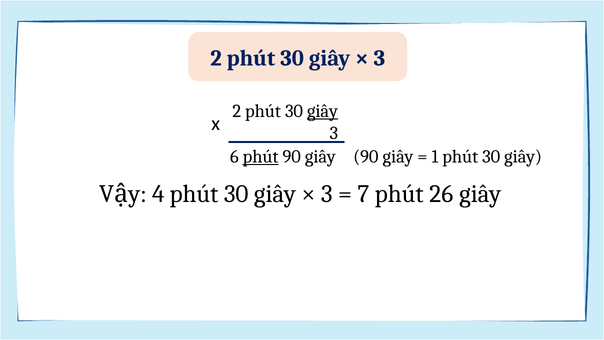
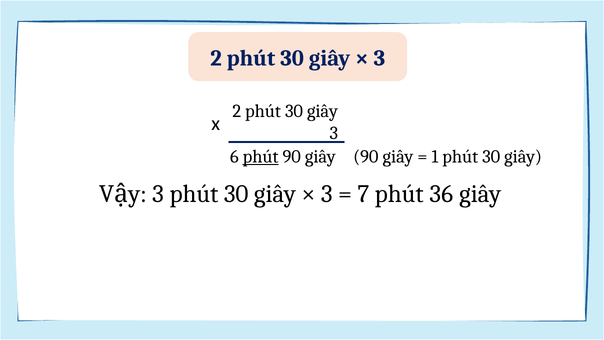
giây at (322, 111) underline: present -> none
4 at (158, 194): 4 -> 3
26: 26 -> 36
